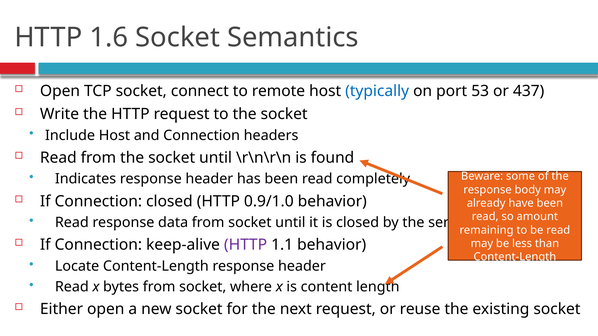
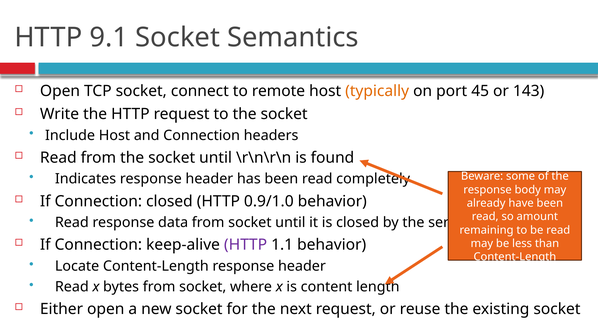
1.6: 1.6 -> 9.1
typically colour: blue -> orange
53: 53 -> 45
437: 437 -> 143
